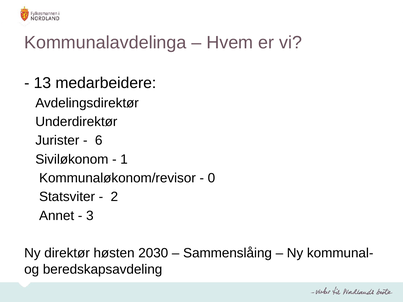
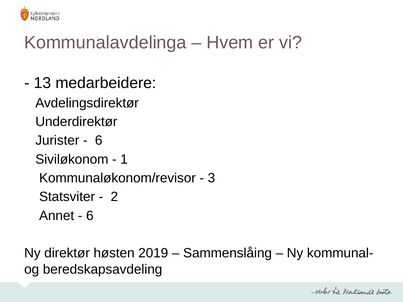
0: 0 -> 3
3 at (90, 216): 3 -> 6
2030: 2030 -> 2019
